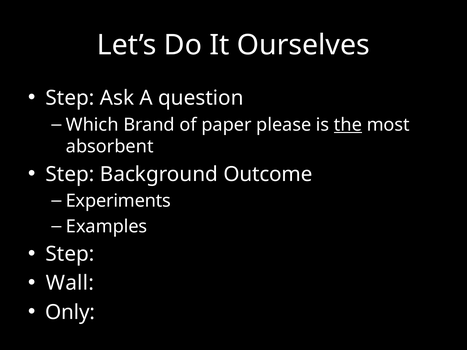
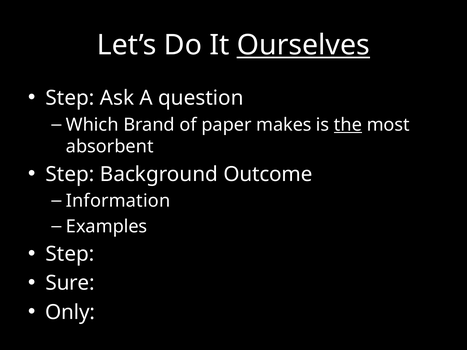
Ourselves underline: none -> present
please: please -> makes
Experiments: Experiments -> Information
Wall: Wall -> Sure
